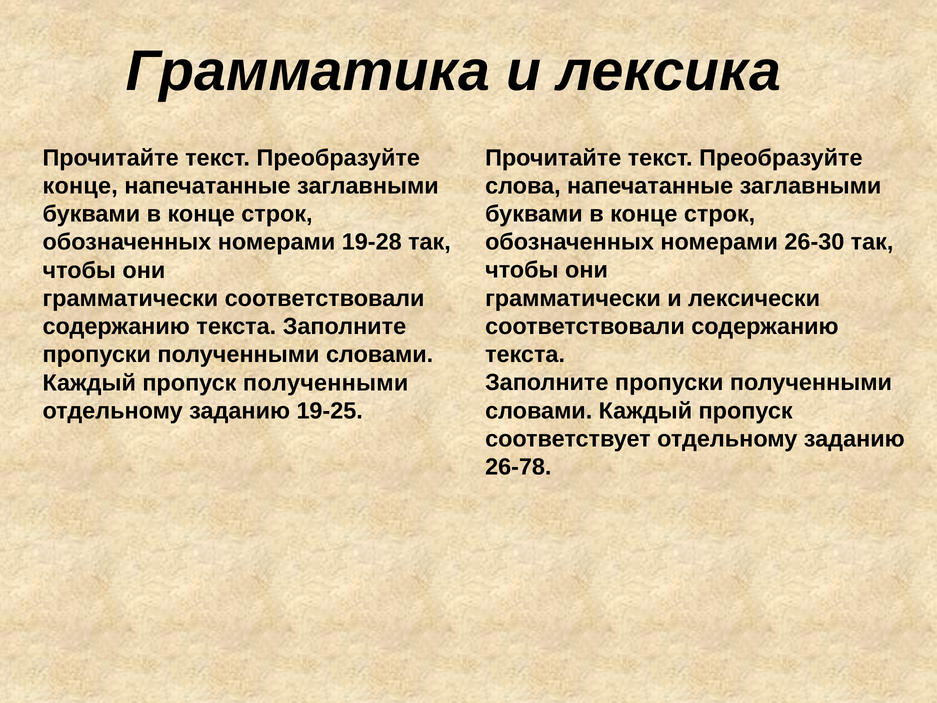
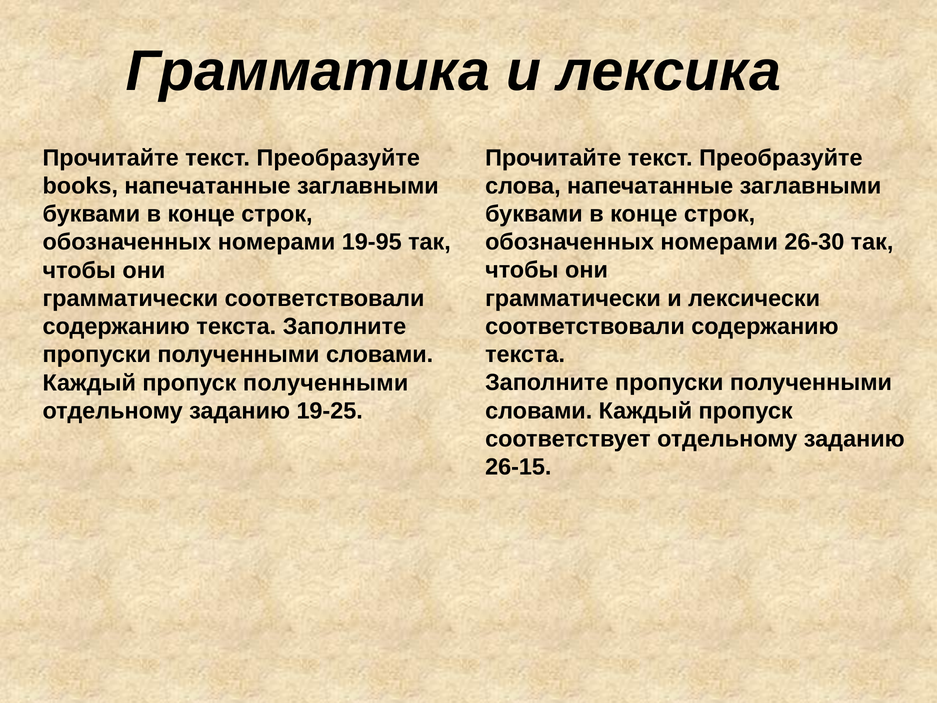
конце at (80, 186): конце -> books
19-28: 19-28 -> 19-95
26-78: 26-78 -> 26-15
